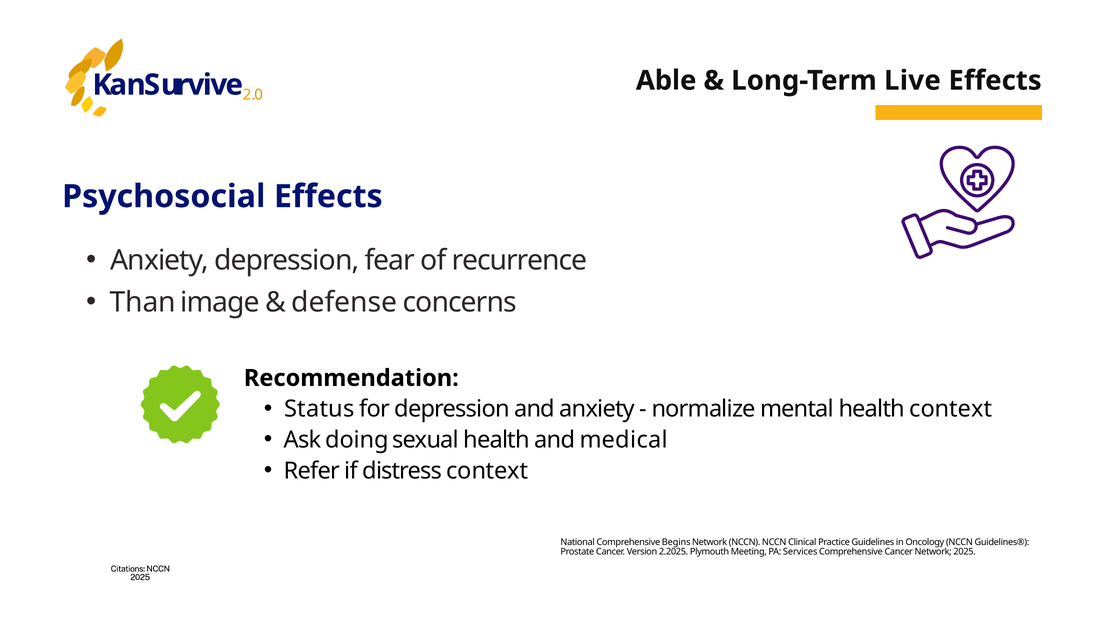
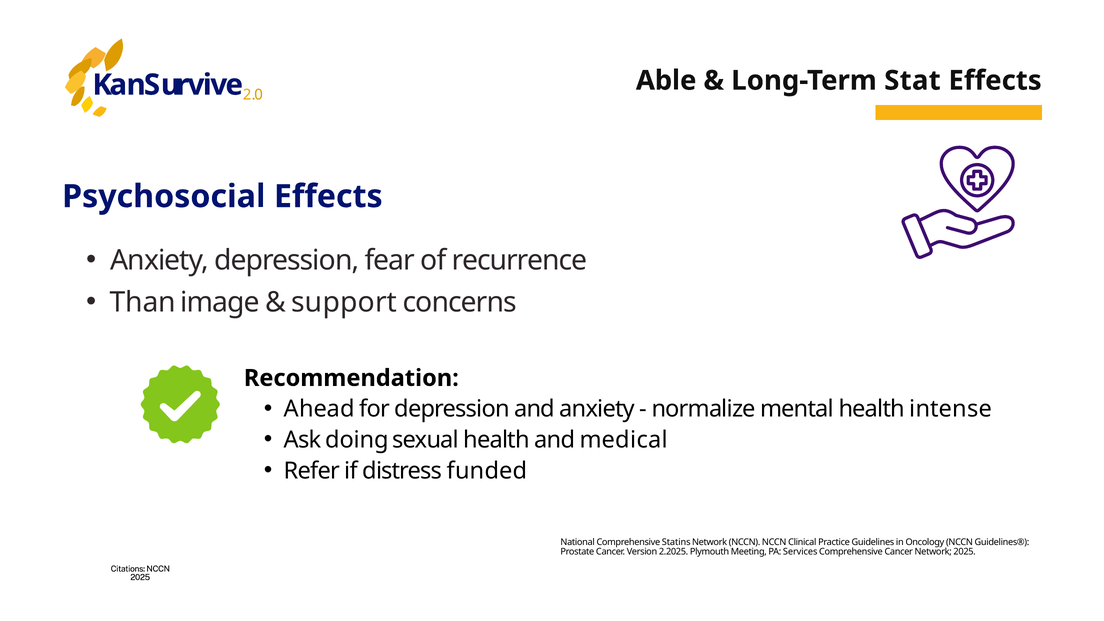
Live: Live -> Stat
defense: defense -> support
Status: Status -> Ahead
health context: context -> intense
distress context: context -> funded
Begins: Begins -> Statins
